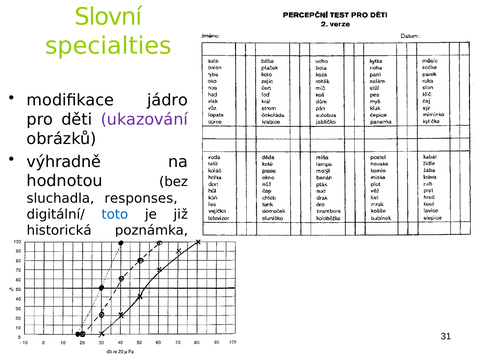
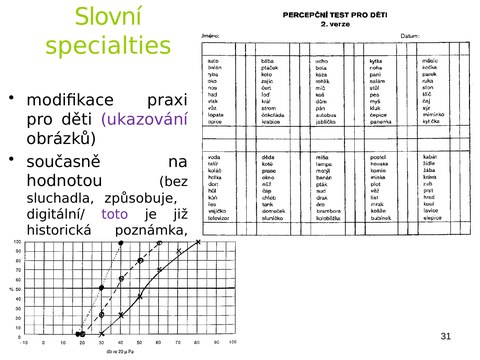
jádro: jádro -> praxi
výhradně: výhradně -> současně
responses: responses -> způsobuje
toto colour: blue -> purple
